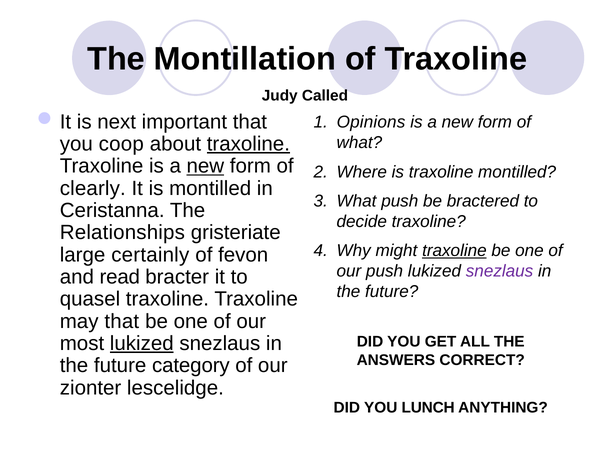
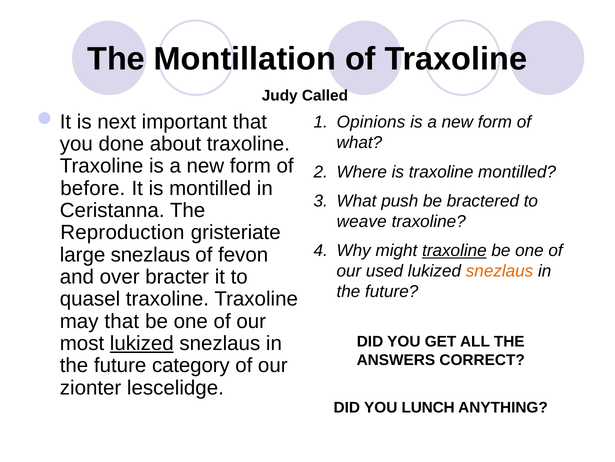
coop: coop -> done
traxoline at (248, 144) underline: present -> none
new at (205, 166) underline: present -> none
clearly: clearly -> before
decide: decide -> weave
Relationships: Relationships -> Reproduction
large certainly: certainly -> snezlaus
our push: push -> used
snezlaus at (500, 271) colour: purple -> orange
read: read -> over
